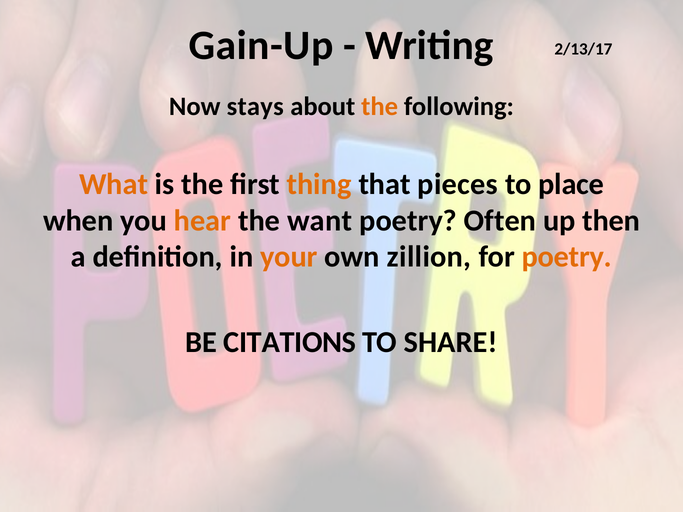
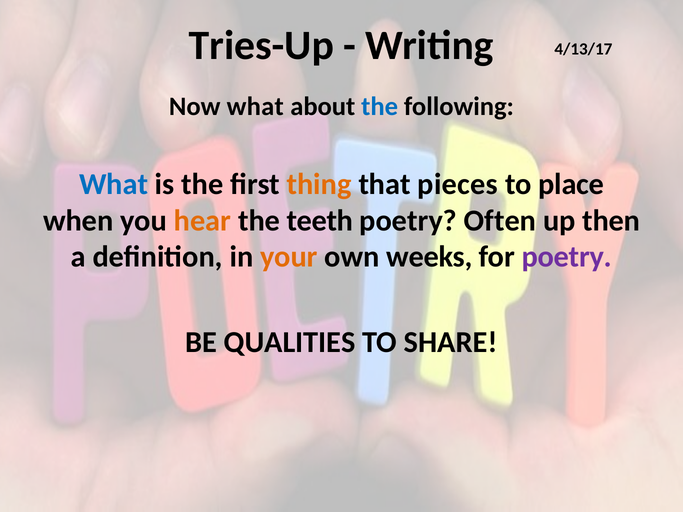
Gain-Up: Gain-Up -> Tries-Up
2/13/17: 2/13/17 -> 4/13/17
Now stays: stays -> what
the at (380, 107) colour: orange -> blue
What at (114, 184) colour: orange -> blue
want: want -> teeth
zillion: zillion -> weeks
poetry at (567, 257) colour: orange -> purple
CITATIONS: CITATIONS -> QUALITIES
